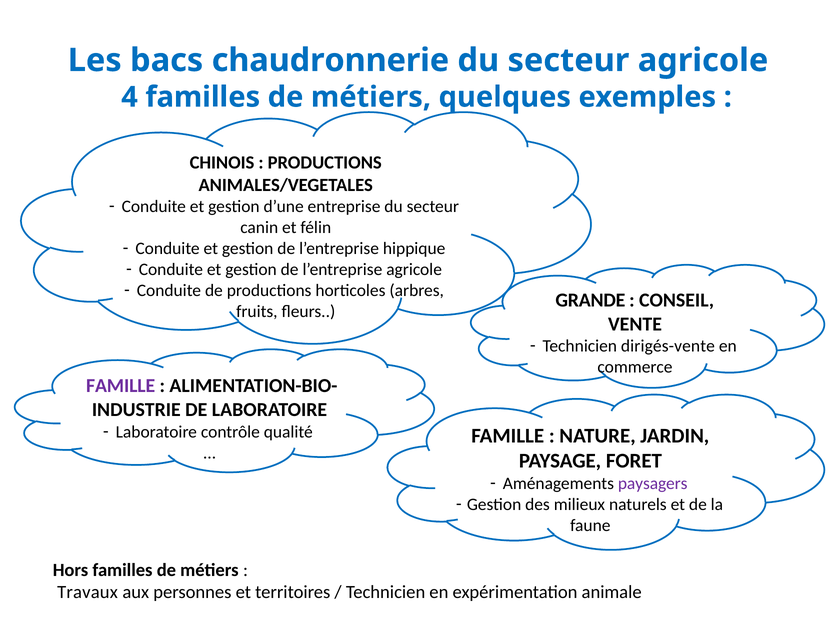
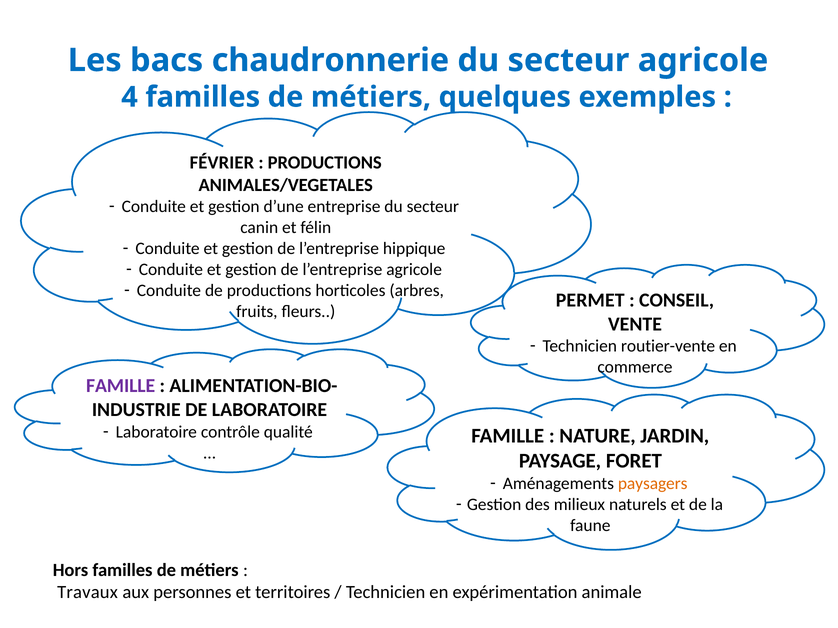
CHINOIS: CHINOIS -> FÉVRIER
GRANDE: GRANDE -> PERMET
dirigés-vente: dirigés-vente -> routier-vente
paysagers colour: purple -> orange
